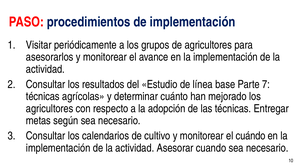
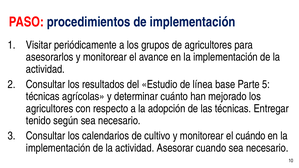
7: 7 -> 5
metas: metas -> tenido
